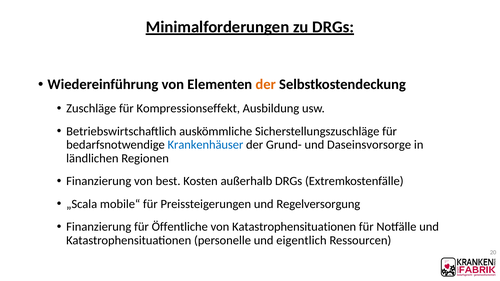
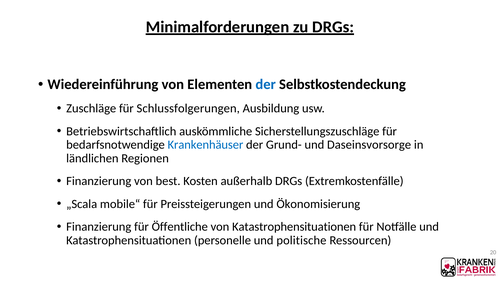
der at (266, 85) colour: orange -> blue
Kompressionseffekt: Kompressionseffekt -> Schlussfolgerungen
Regelversorgung: Regelversorgung -> Ökonomisierung
eigentlich: eigentlich -> politische
